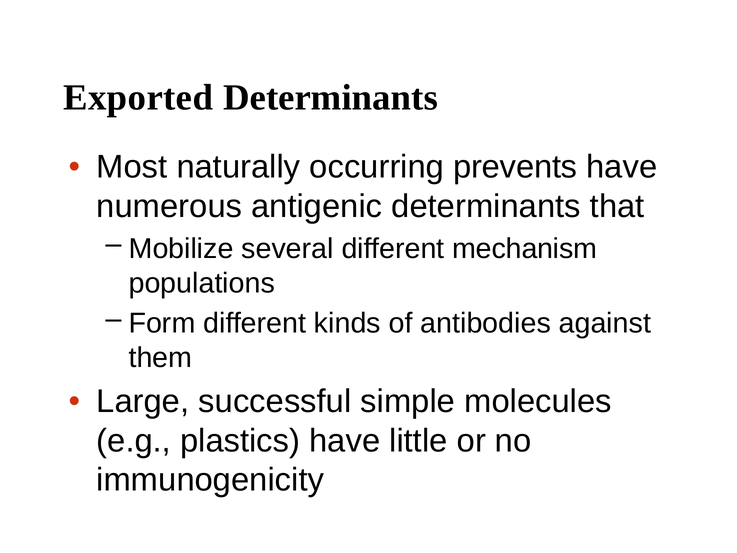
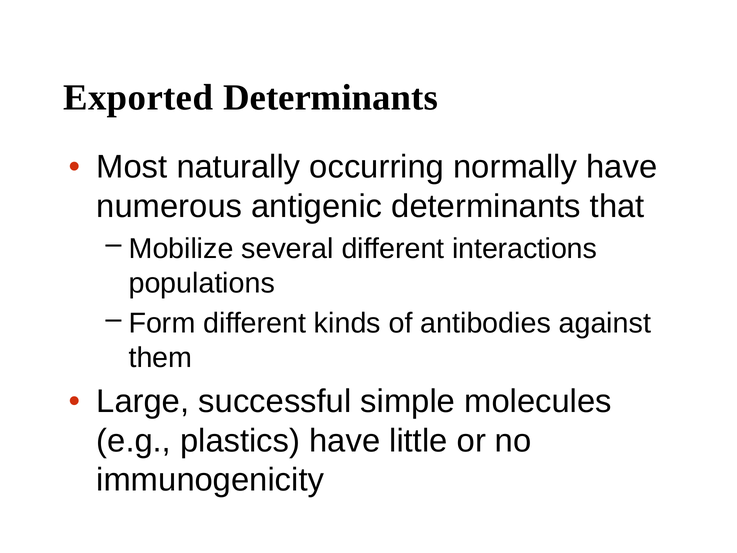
prevents: prevents -> normally
mechanism: mechanism -> interactions
